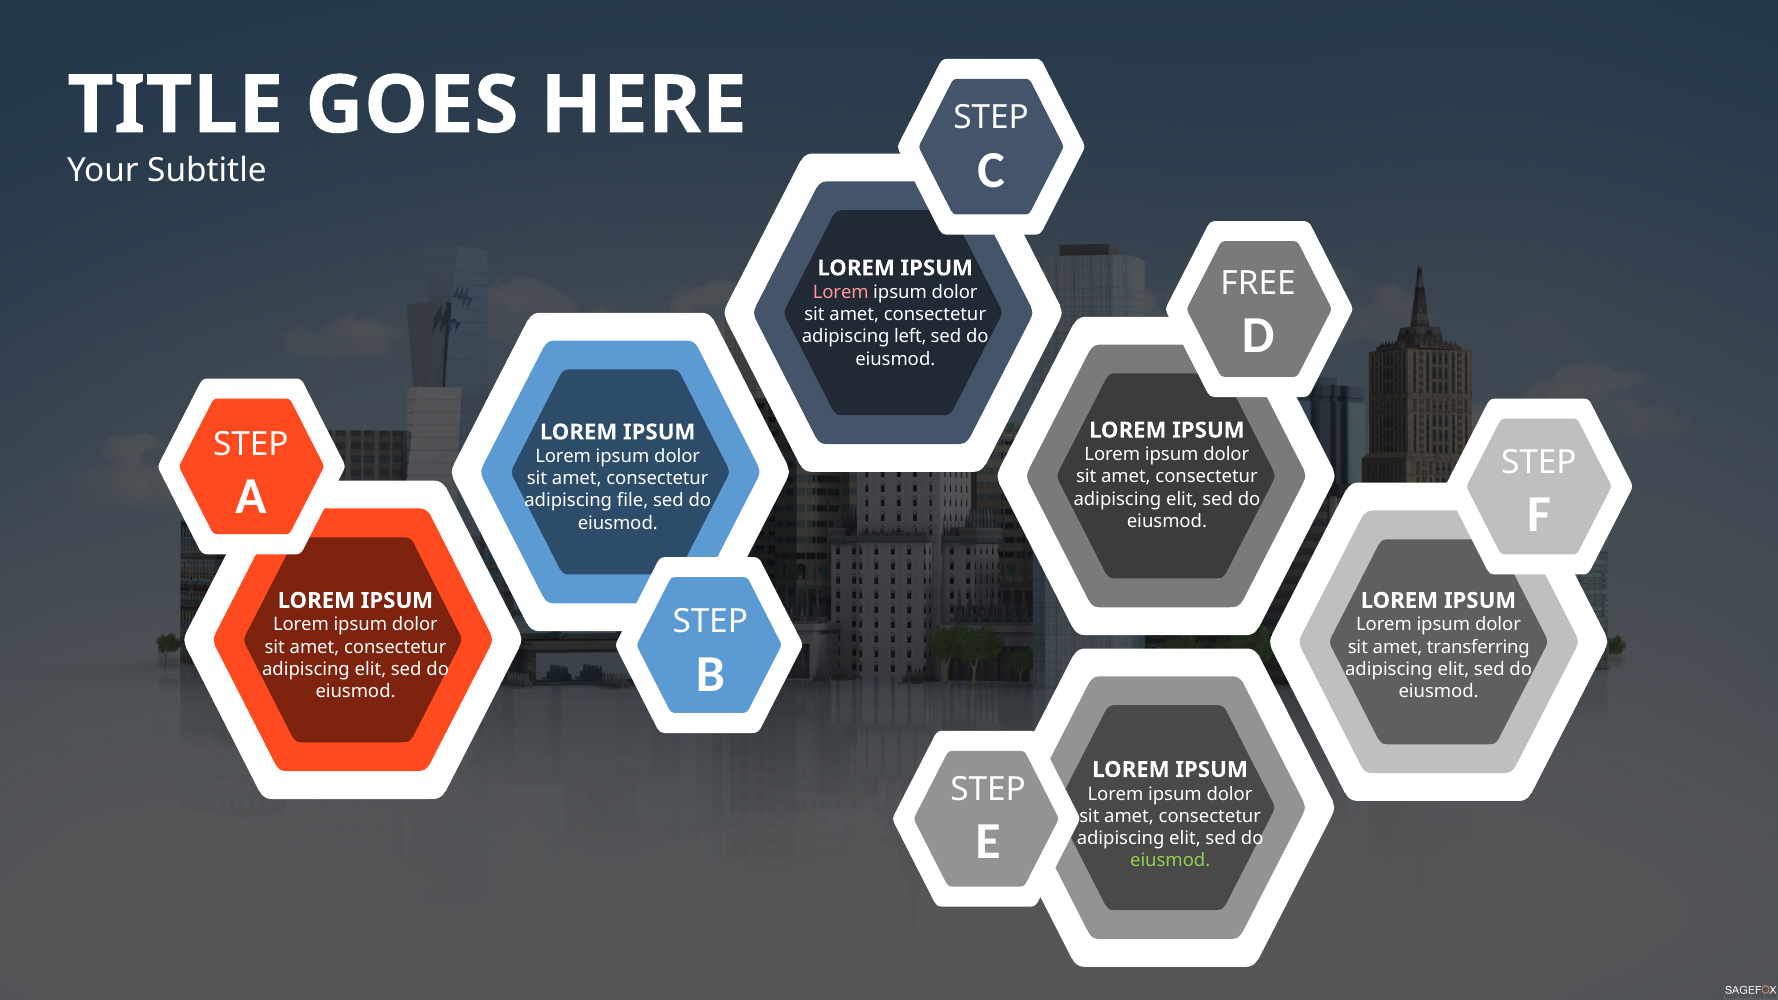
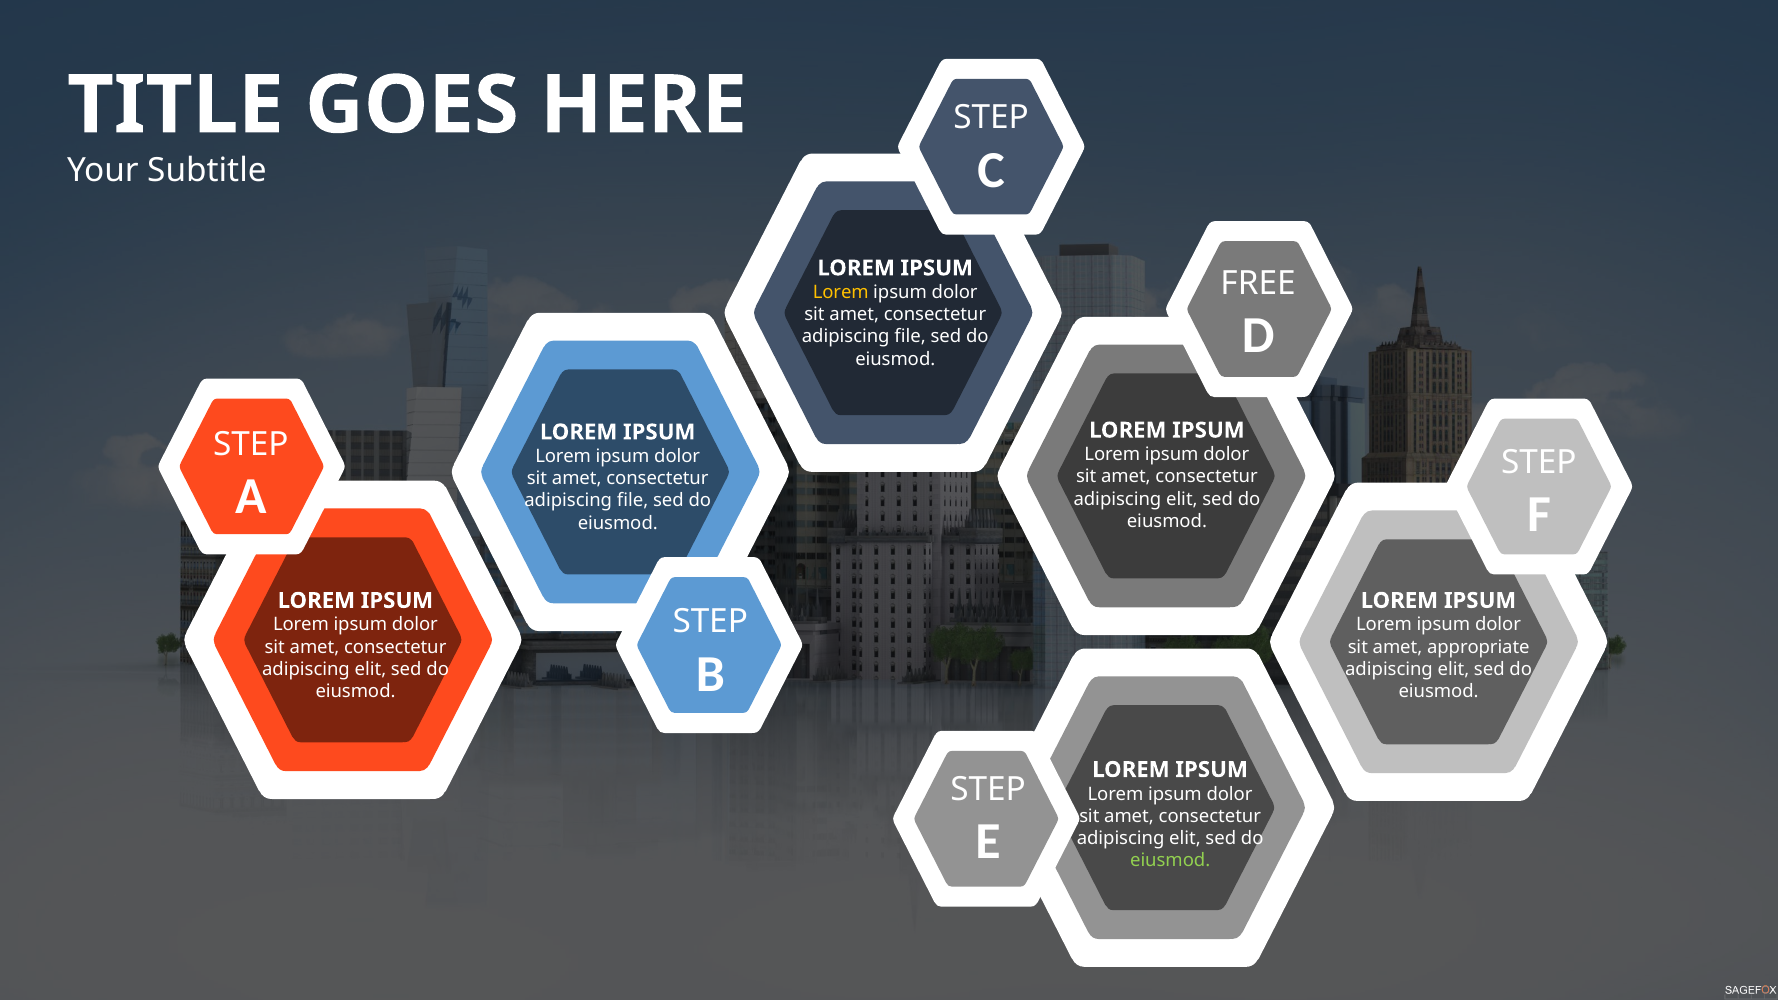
Lorem at (841, 292) colour: pink -> yellow
left at (910, 337): left -> file
transferring: transferring -> appropriate
